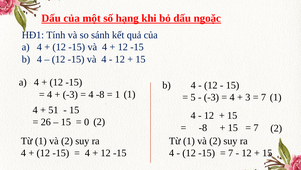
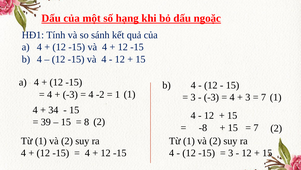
4 -8: -8 -> -2
5 at (193, 97): 5 -> 3
51: 51 -> 34
26: 26 -> 39
0: 0 -> 8
7 at (231, 153): 7 -> 3
